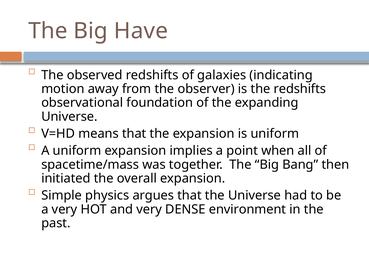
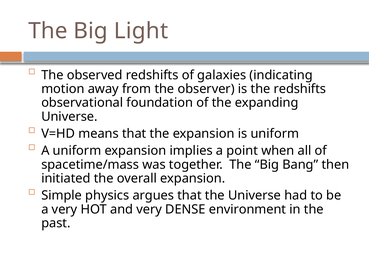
Have: Have -> Light
